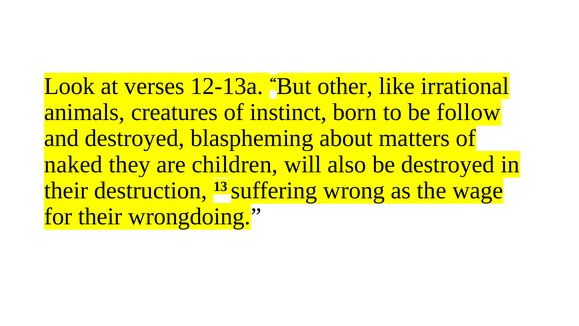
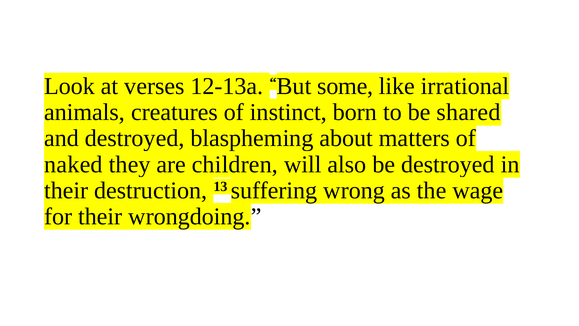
other: other -> some
follow: follow -> shared
